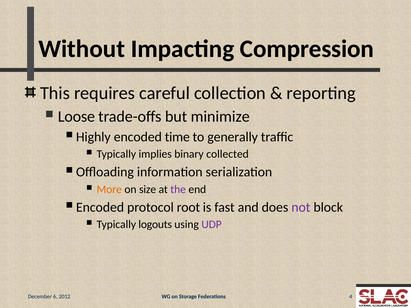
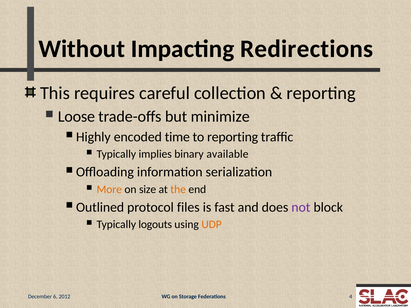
Compression: Compression -> Redirections
to generally: generally -> reporting
collected: collected -> available
the colour: purple -> orange
Encoded at (100, 207): Encoded -> Outlined
root: root -> files
UDP colour: purple -> orange
